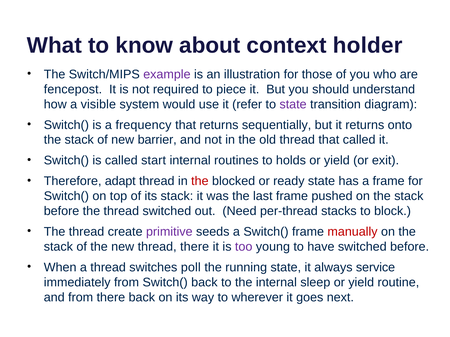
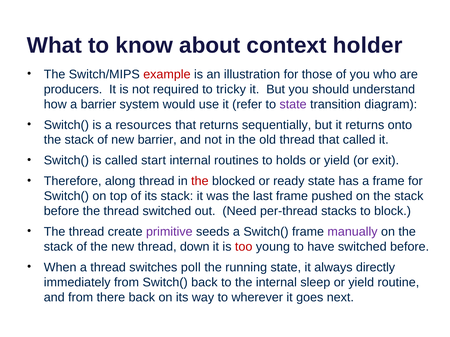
example colour: purple -> red
fencepost: fencepost -> producers
piece: piece -> tricky
a visible: visible -> barrier
frequency: frequency -> resources
adapt: adapt -> along
manually colour: red -> purple
thread there: there -> down
too colour: purple -> red
service: service -> directly
